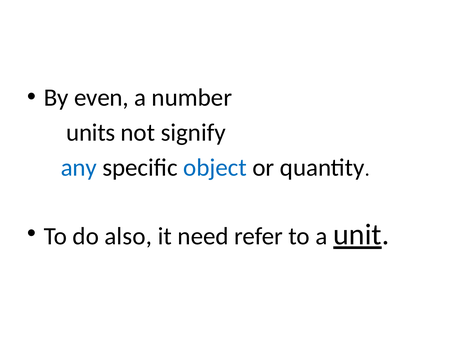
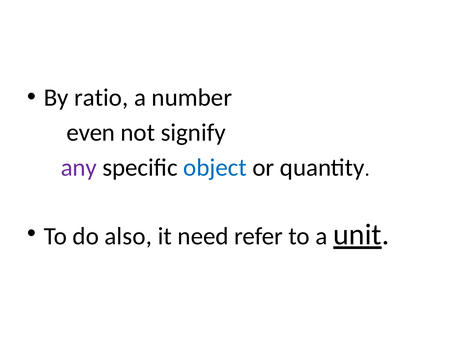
even: even -> ratio
units: units -> even
any colour: blue -> purple
